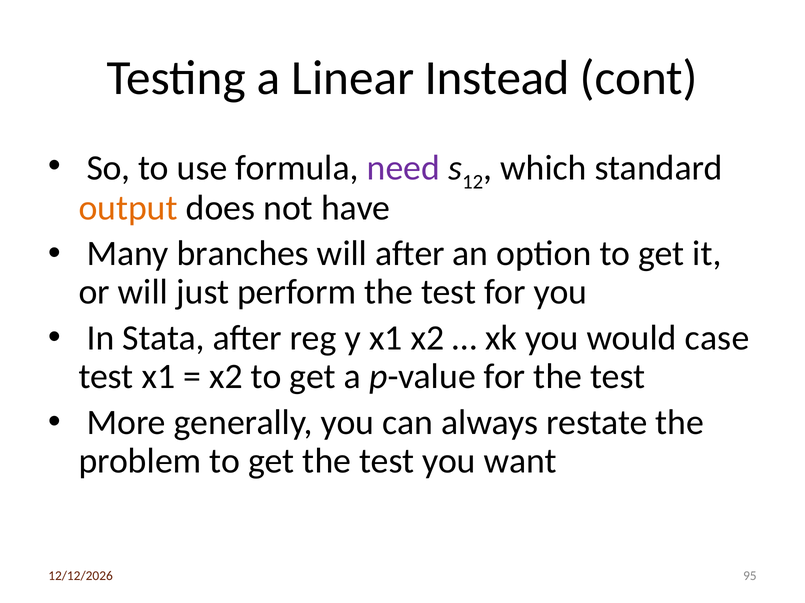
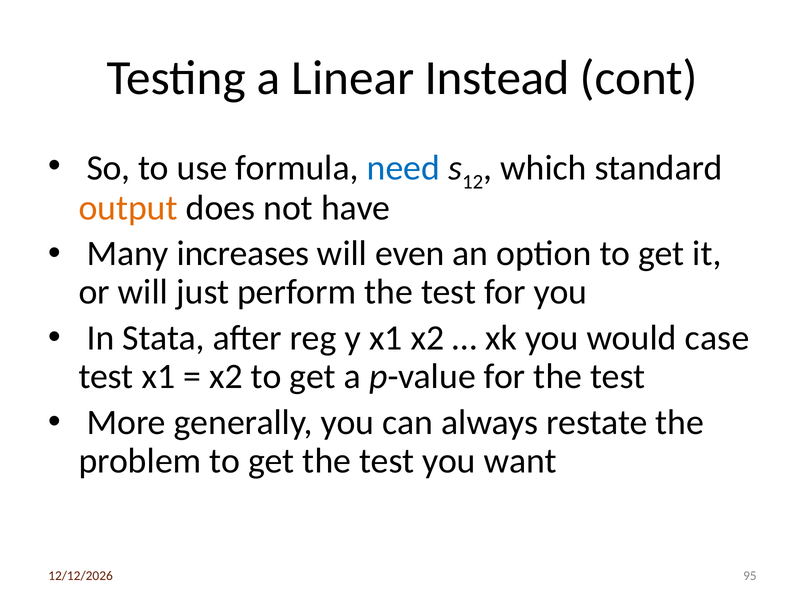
need colour: purple -> blue
branches: branches -> increases
will after: after -> even
